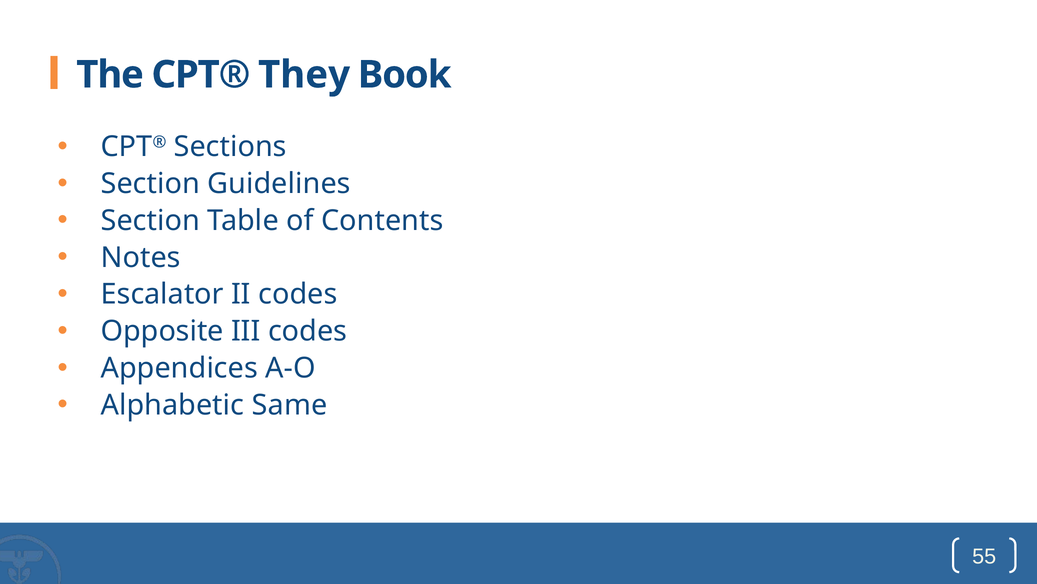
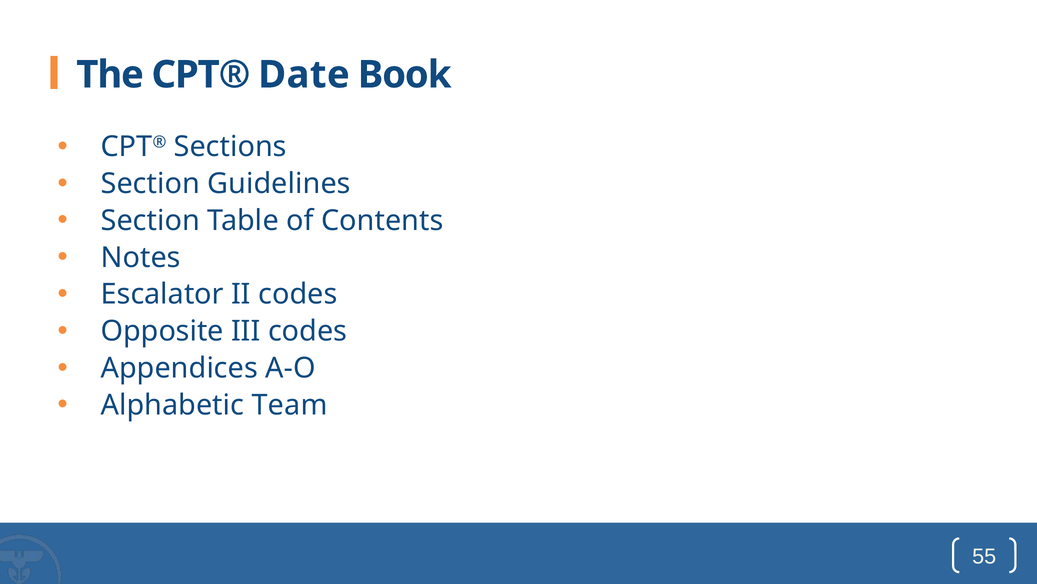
They: They -> Date
Same: Same -> Team
